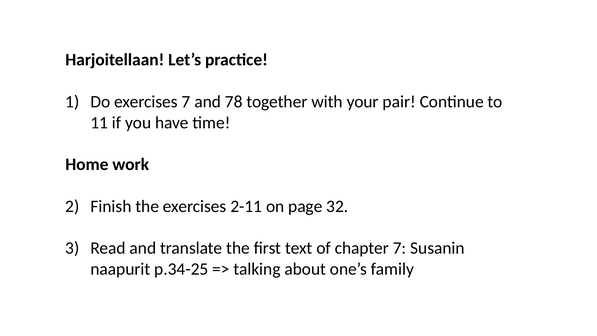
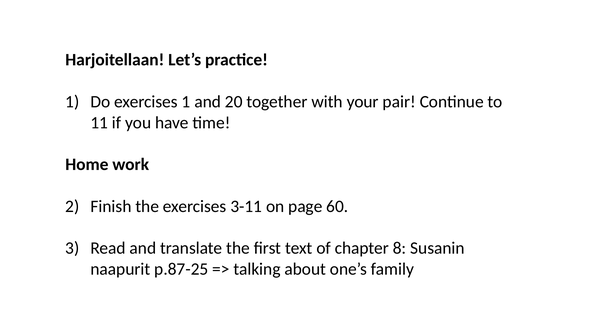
exercises 7: 7 -> 1
78: 78 -> 20
2-11: 2-11 -> 3-11
32: 32 -> 60
chapter 7: 7 -> 8
p.34-25: p.34-25 -> p.87-25
